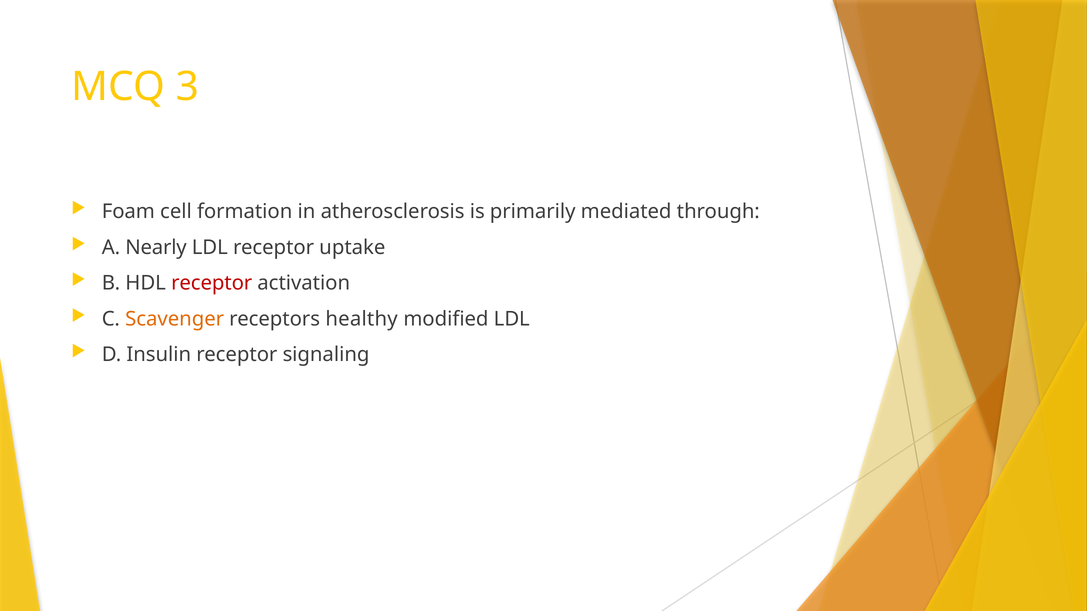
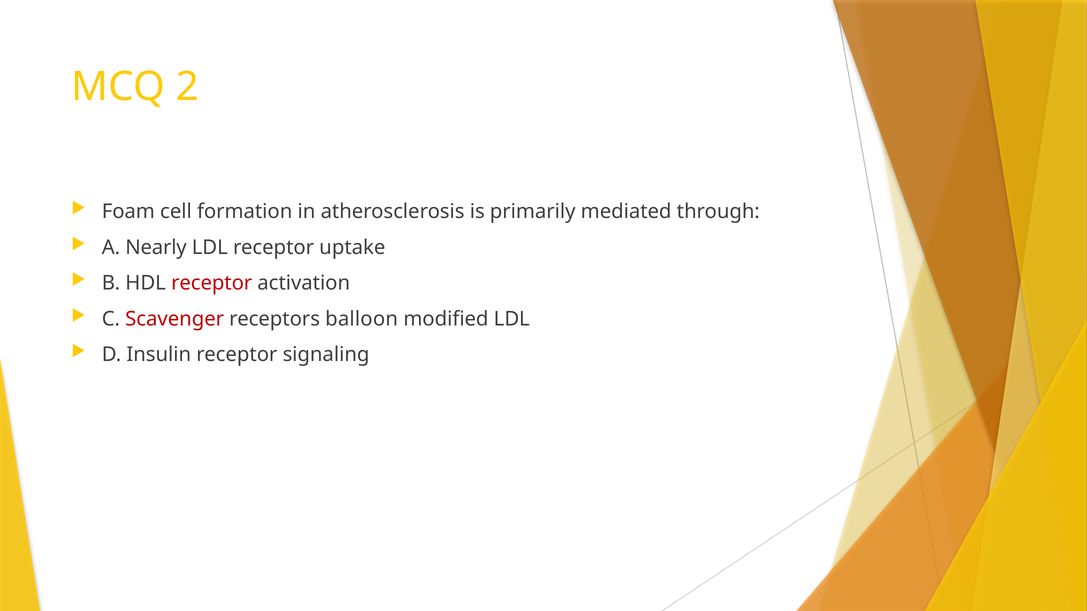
3: 3 -> 2
Scavenger colour: orange -> red
healthy: healthy -> balloon
